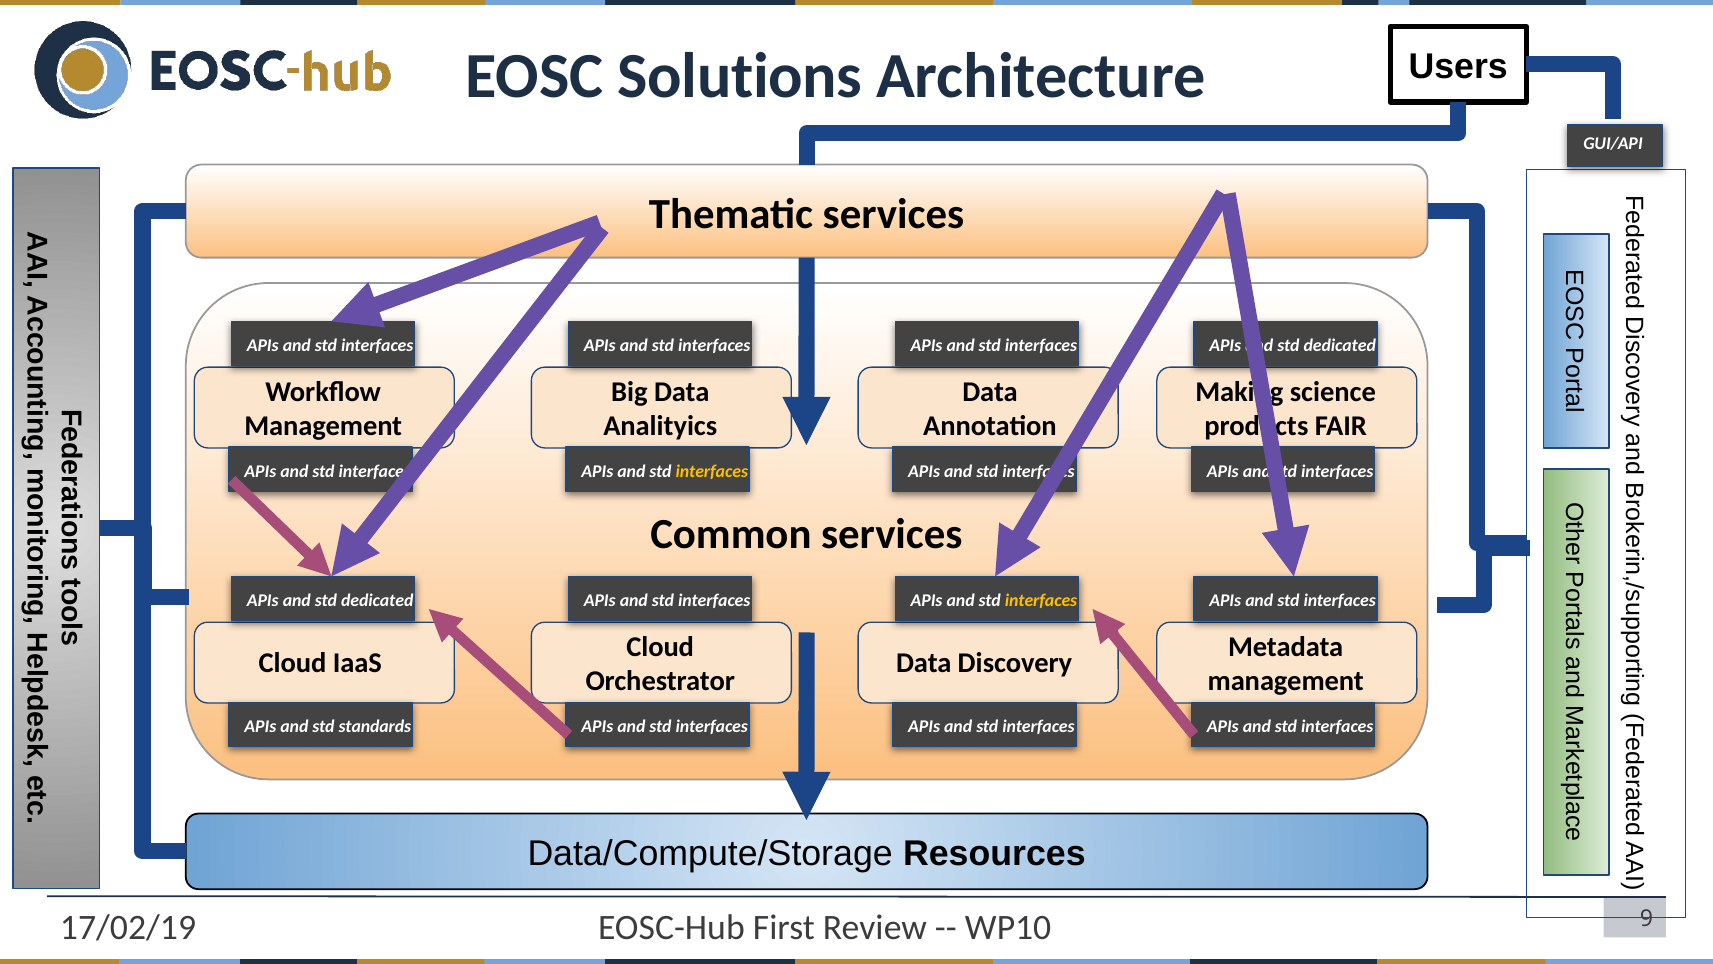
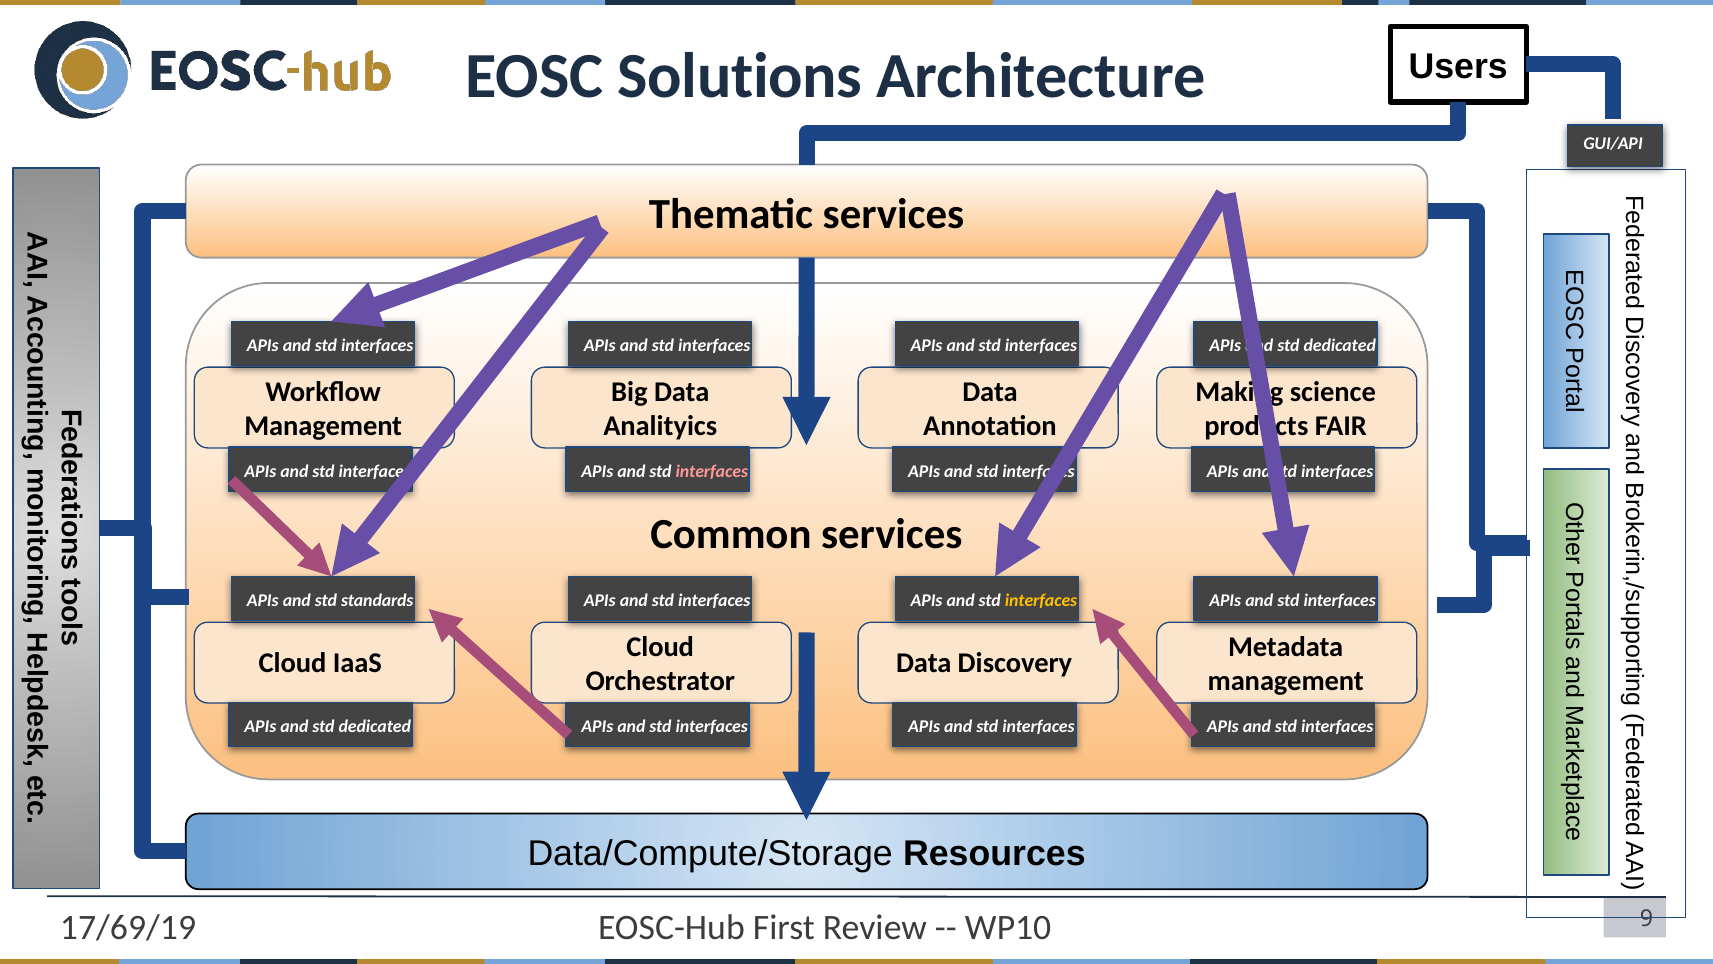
interfaces at (712, 472) colour: yellow -> pink
dedicated at (377, 601): dedicated -> standards
standards at (375, 727): standards -> dedicated
17/02/19: 17/02/19 -> 17/69/19
